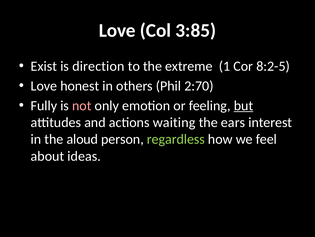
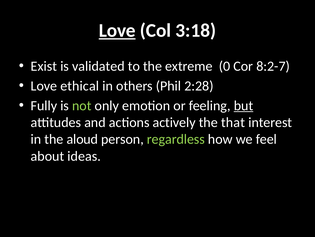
Love at (117, 30) underline: none -> present
3:85: 3:85 -> 3:18
direction: direction -> validated
1: 1 -> 0
8:2-5: 8:2-5 -> 8:2-7
honest: honest -> ethical
2:70: 2:70 -> 2:28
not colour: pink -> light green
waiting: waiting -> actively
ears: ears -> that
